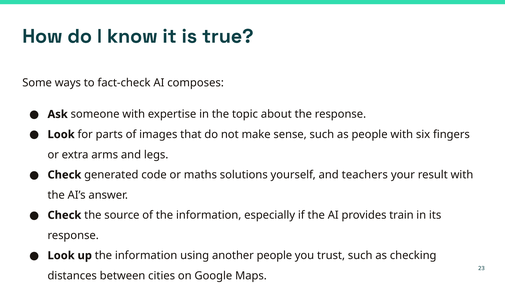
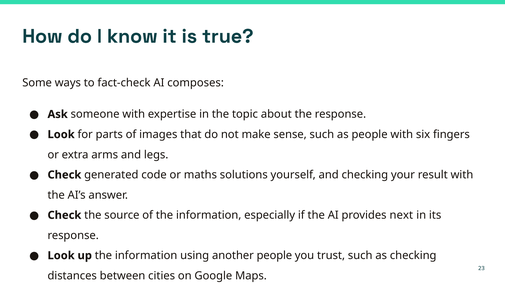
and teachers: teachers -> checking
train: train -> next
